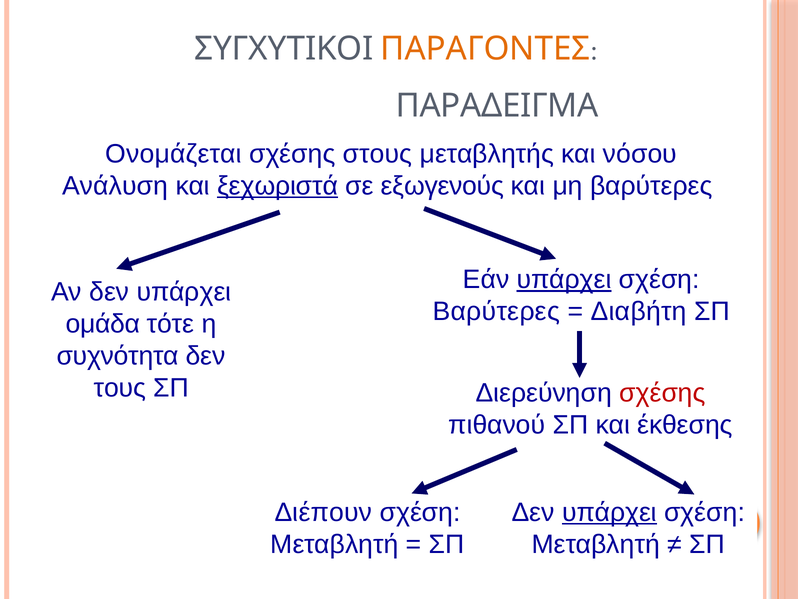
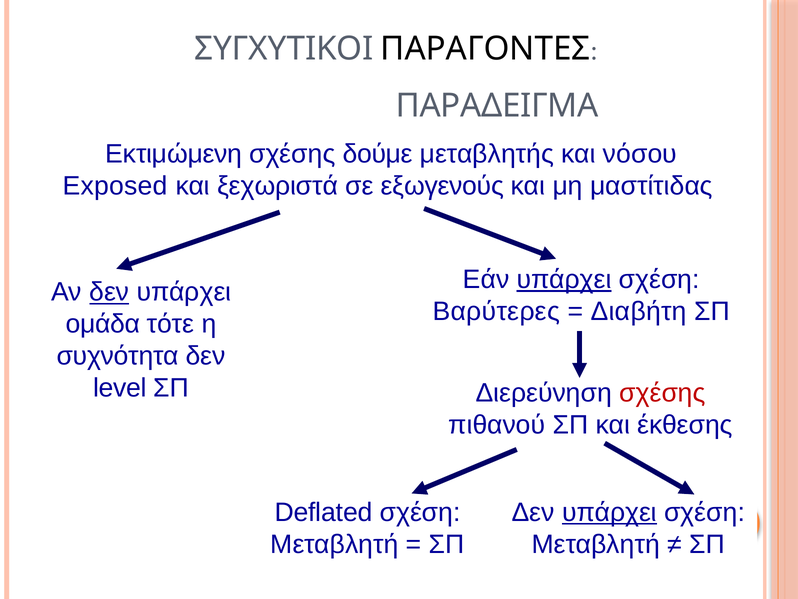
ΠΑΡΑΓΟΝΤΕΣ colour: orange -> black
Ονομάζεται: Ονομάζεται -> Εκτιμώμενη
στους: στους -> δούμε
Ανάλυση: Ανάλυση -> Exposed
ξεχωριστά underline: present -> none
μη βαρύτερες: βαρύτερες -> μαστίτιδας
δεν at (109, 292) underline: none -> present
τους: τους -> level
Διέπουν: Διέπουν -> Deflated
